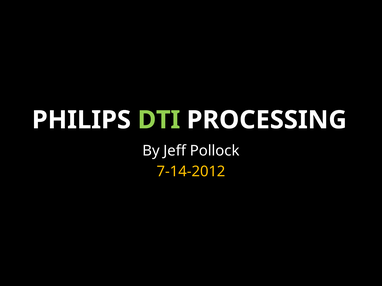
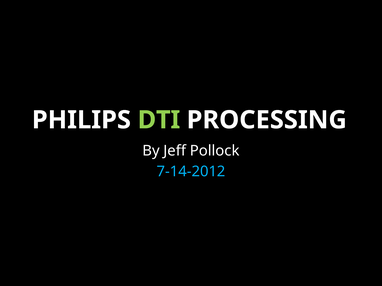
7-14-2012 colour: yellow -> light blue
